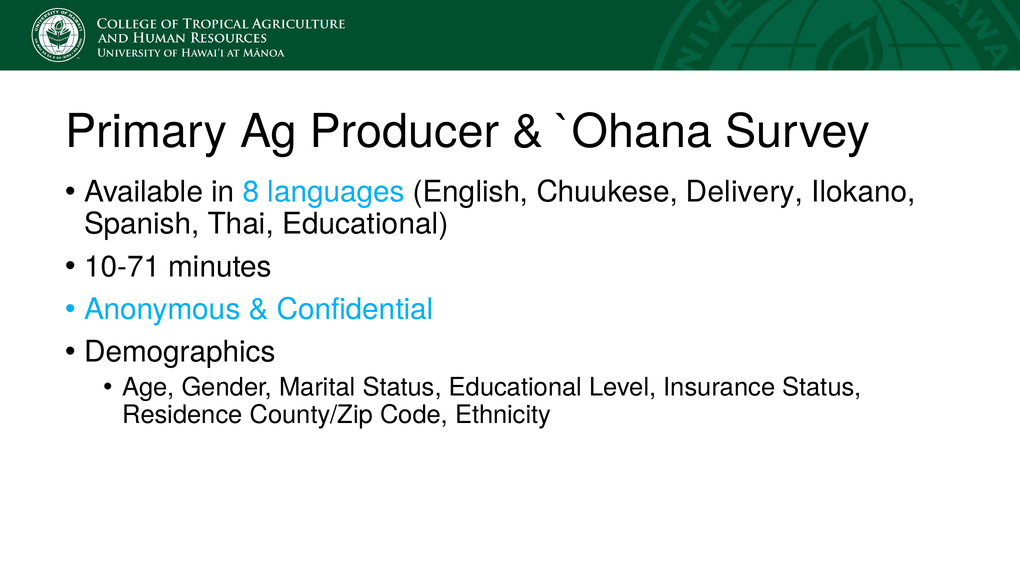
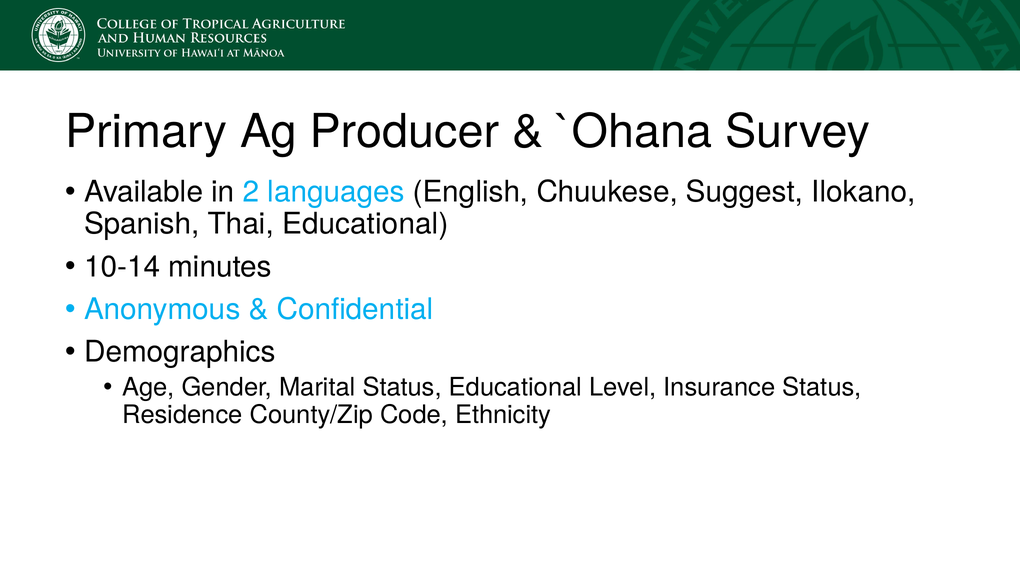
8: 8 -> 2
Delivery: Delivery -> Suggest
10-71: 10-71 -> 10-14
